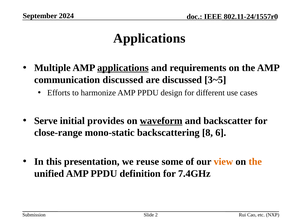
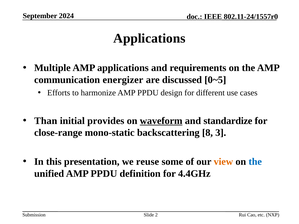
applications at (123, 68) underline: present -> none
communication discussed: discussed -> energizer
3~5: 3~5 -> 0~5
Serve: Serve -> Than
backscatter: backscatter -> standardize
6: 6 -> 3
the at (255, 162) colour: orange -> blue
7.4GHz: 7.4GHz -> 4.4GHz
